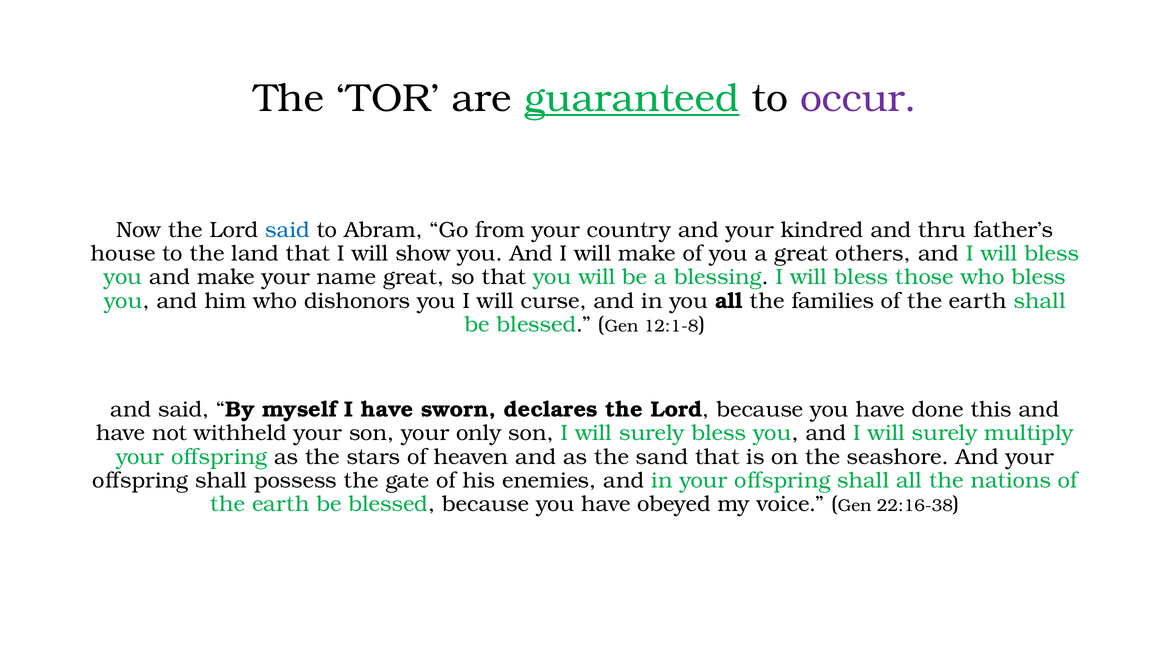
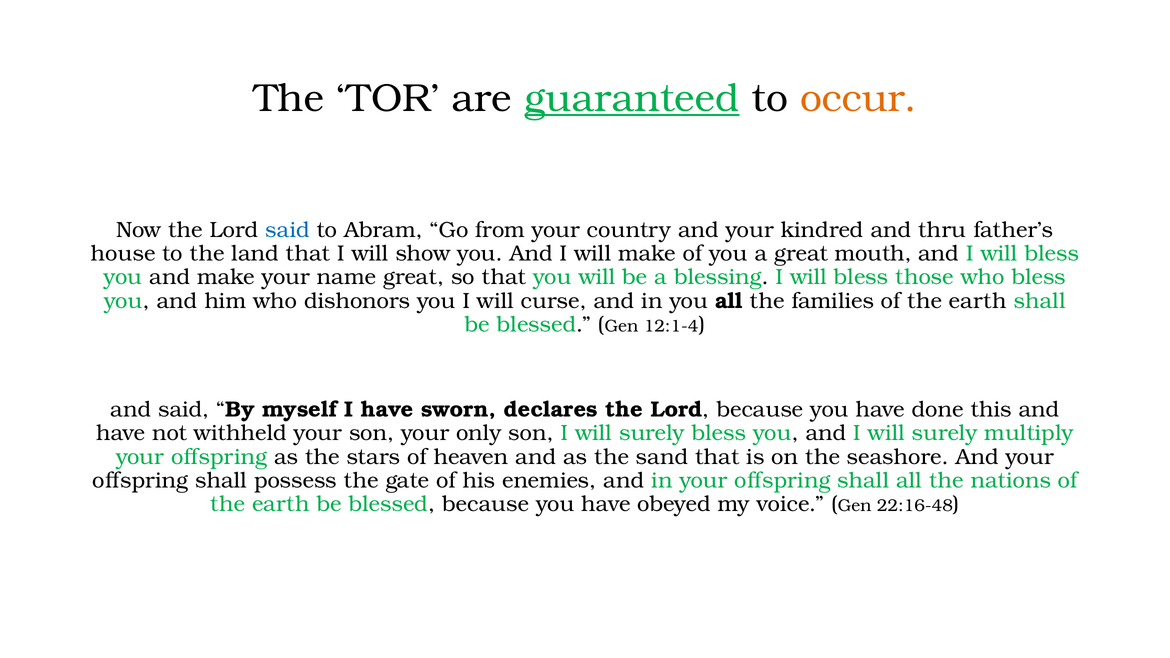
occur colour: purple -> orange
others: others -> mouth
12:1-8: 12:1-8 -> 12:1-4
22:16-38: 22:16-38 -> 22:16-48
